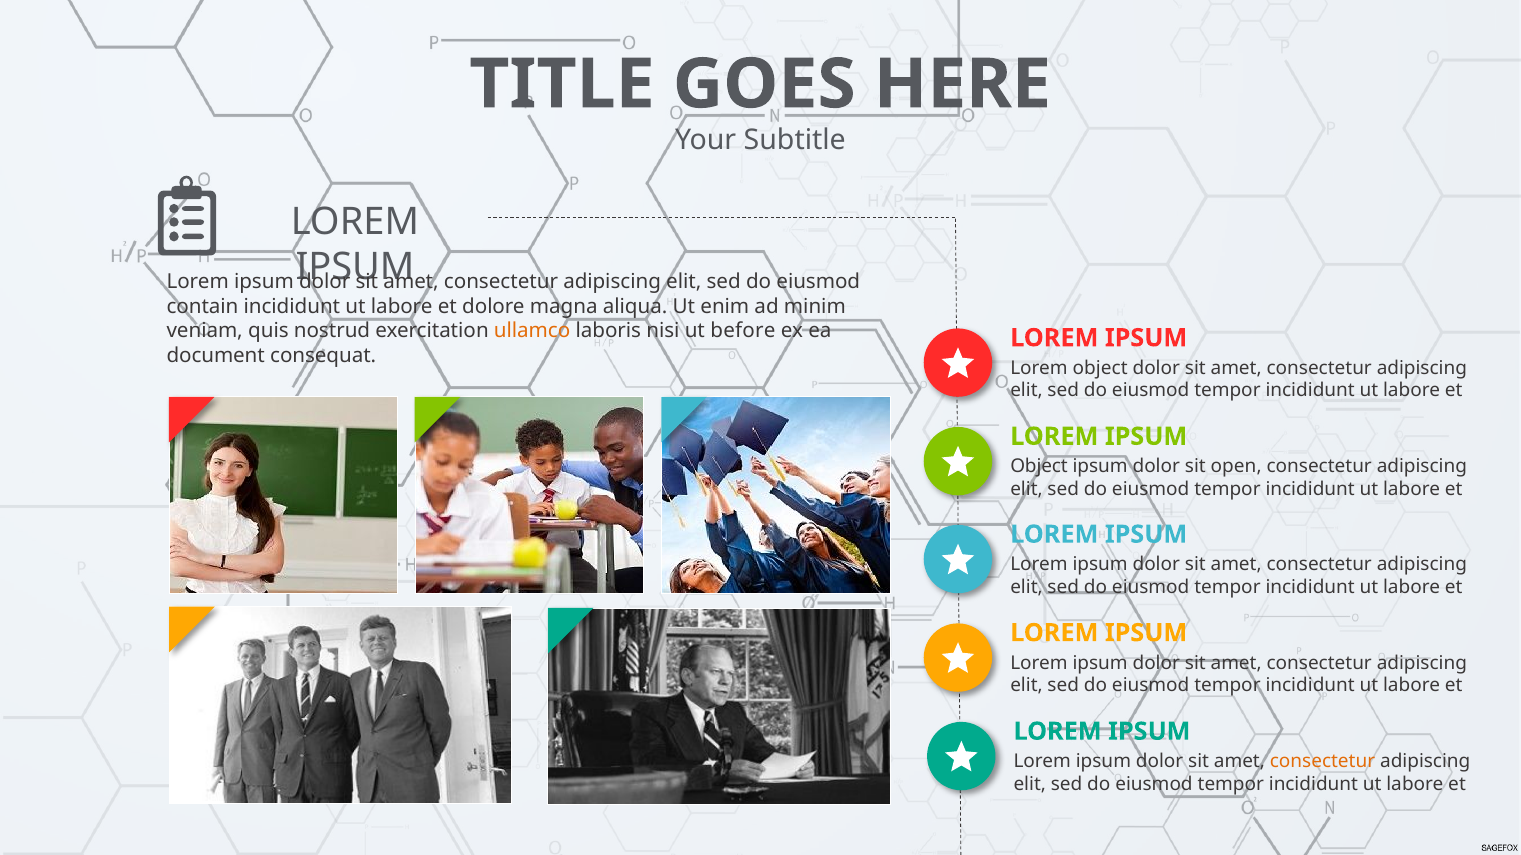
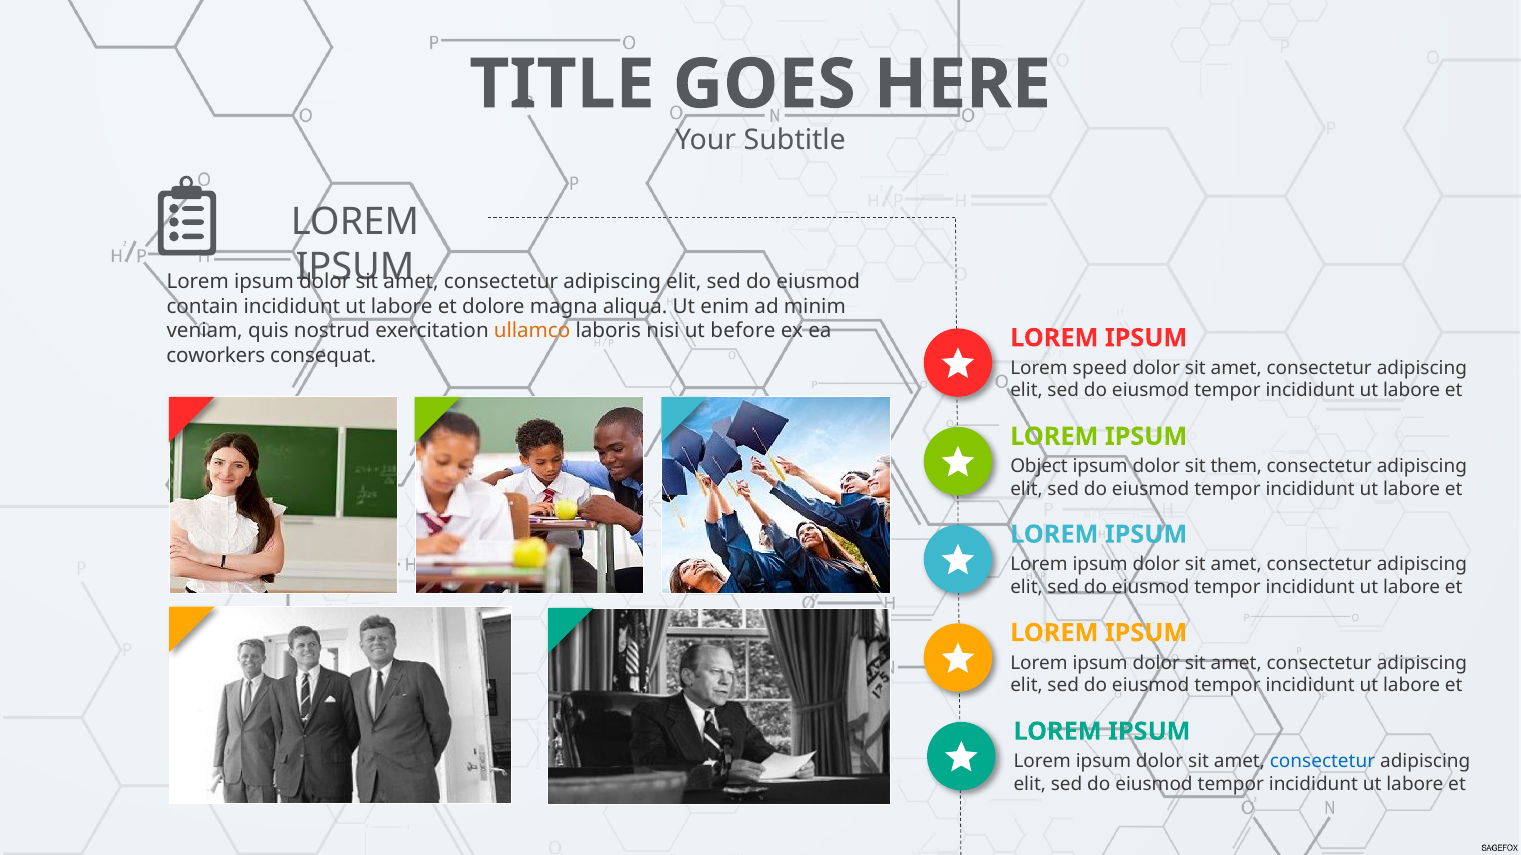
document: document -> coworkers
Lorem object: object -> speed
open: open -> them
consectetur at (1322, 762) colour: orange -> blue
